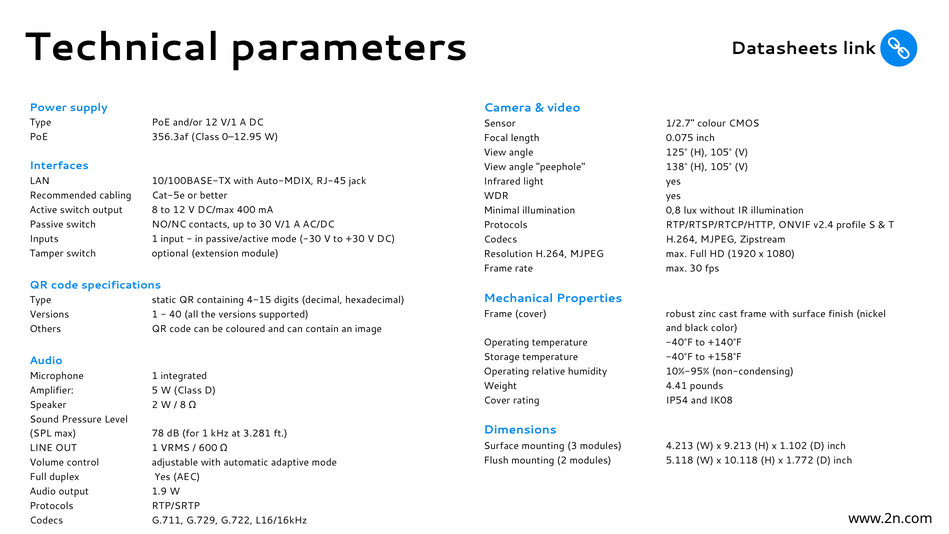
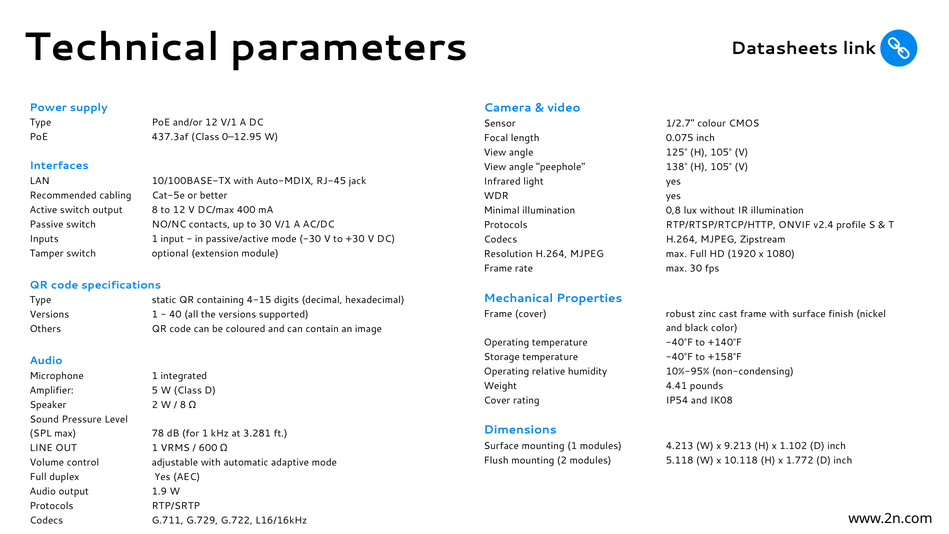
356.3af: 356.3af -> 437.3af
mounting 3: 3 -> 1
